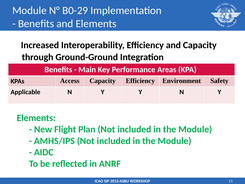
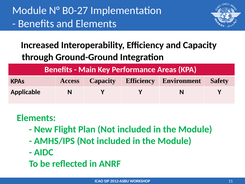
B0-29: B0-29 -> B0-27
